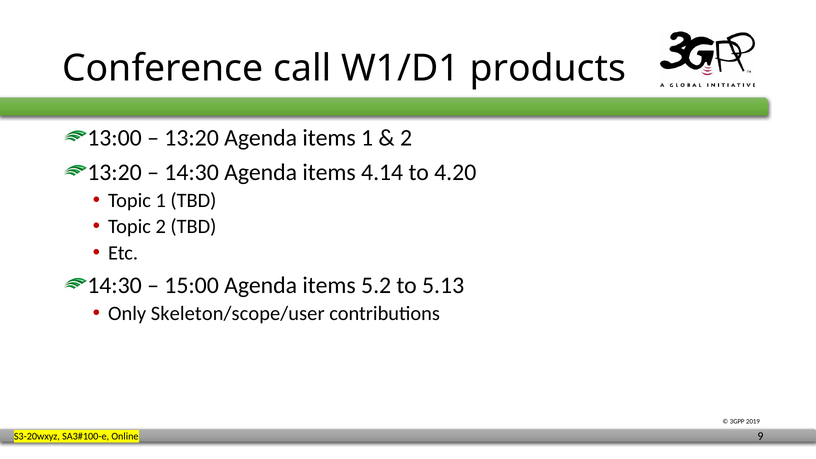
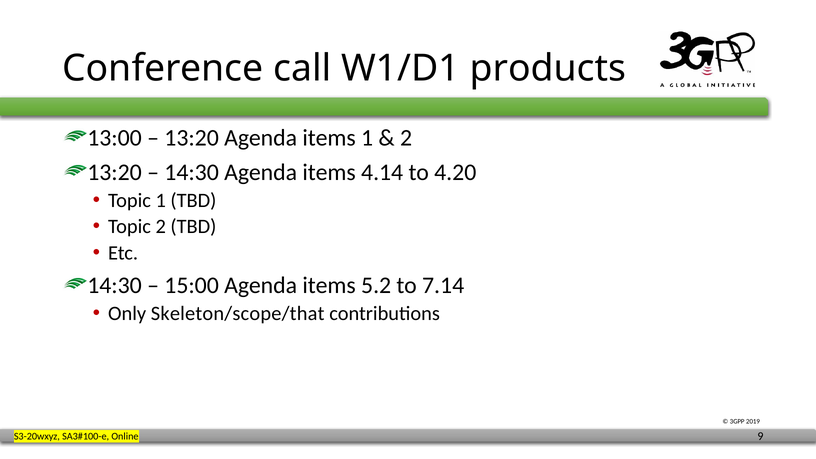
5.13: 5.13 -> 7.14
Skeleton/scope/user: Skeleton/scope/user -> Skeleton/scope/that
